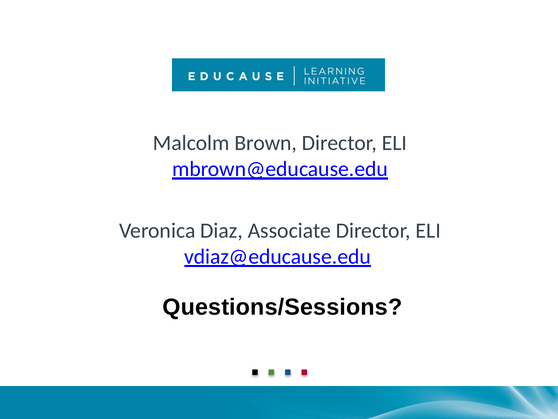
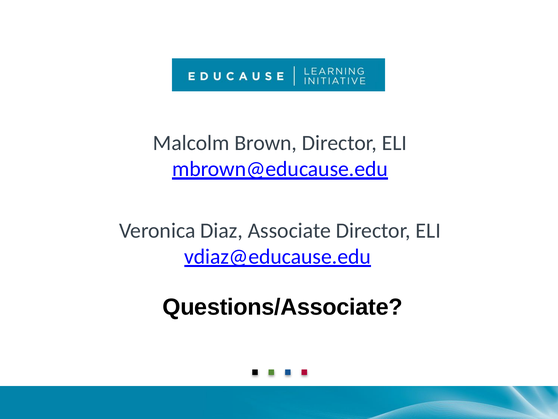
Questions/Sessions: Questions/Sessions -> Questions/Associate
